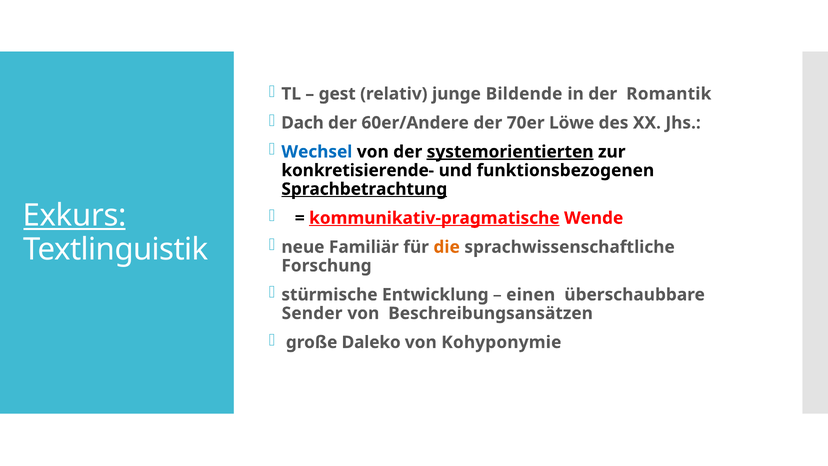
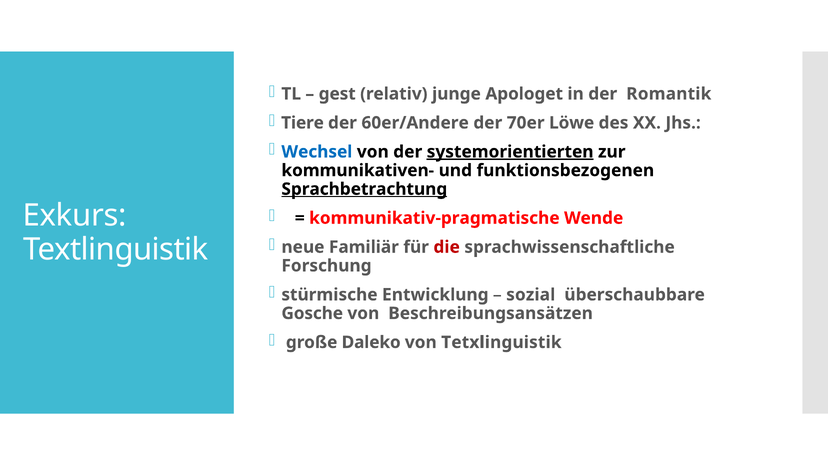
Bildende: Bildende -> Apologet
Dach: Dach -> Tiere
konkretisierende-: konkretisierende- -> kommunikativen-
Exkurs underline: present -> none
kommunikativ-pragmatische underline: present -> none
die colour: orange -> red
einen: einen -> sozial
Sender: Sender -> Gosche
Kohyponymie: Kohyponymie -> Tetxlinguistik
